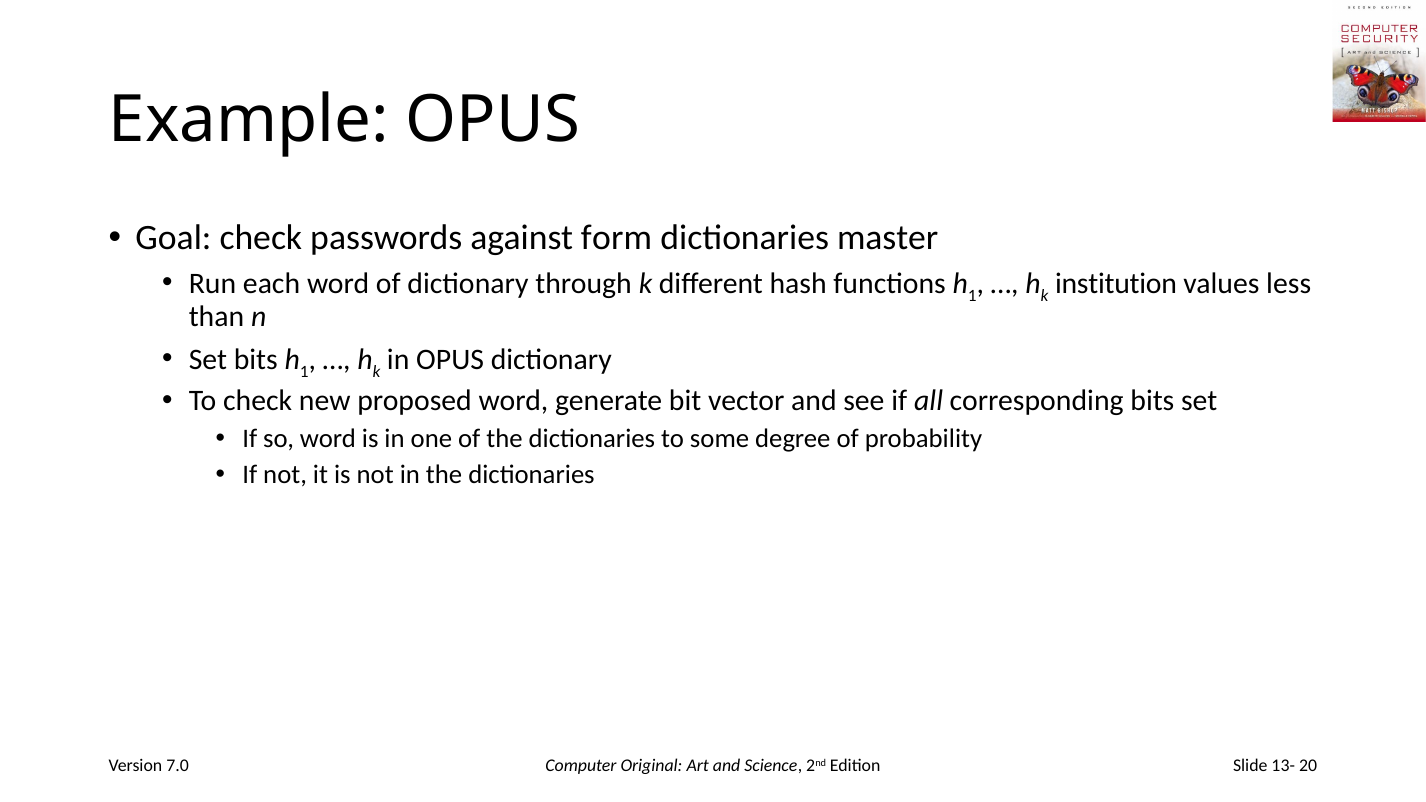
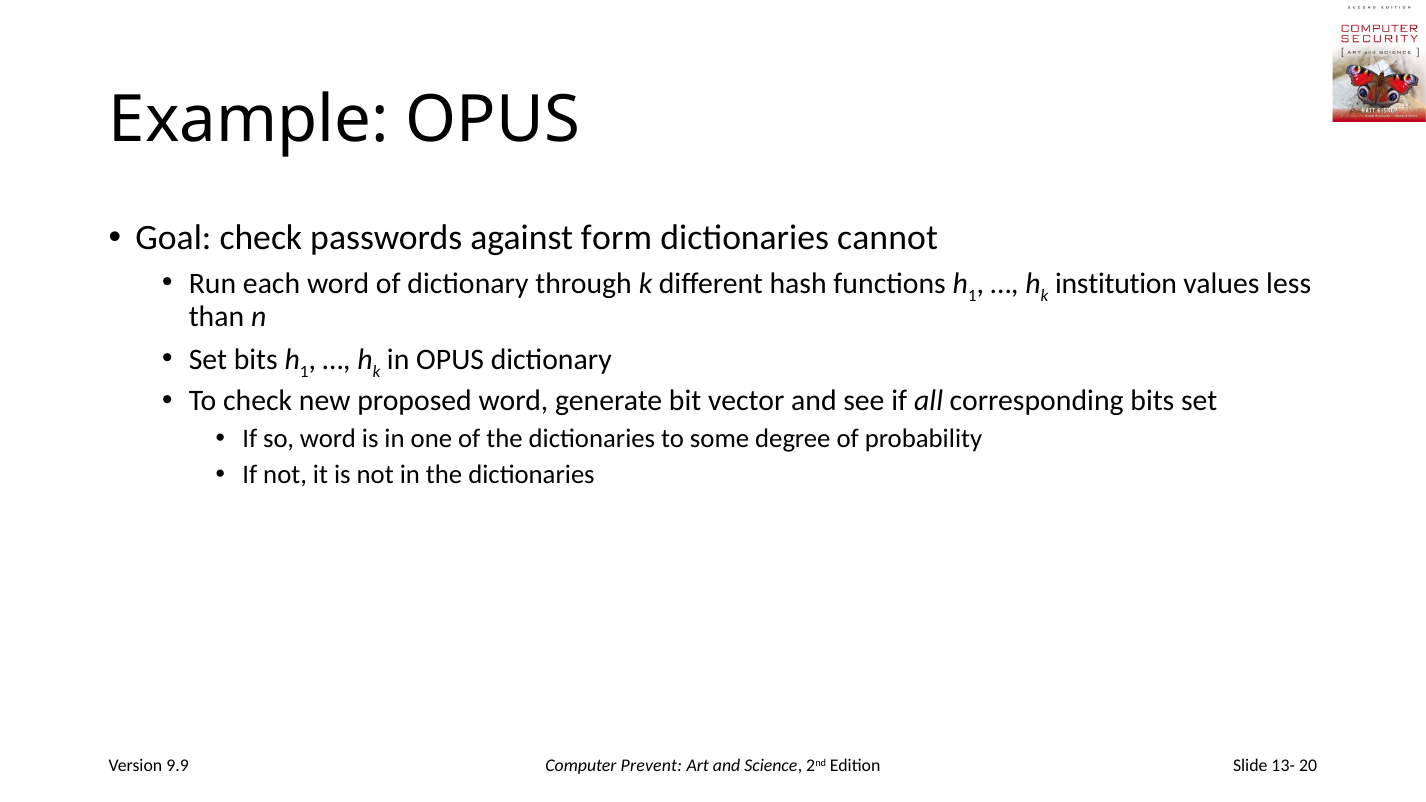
master: master -> cannot
7.0: 7.0 -> 9.9
Original: Original -> Prevent
